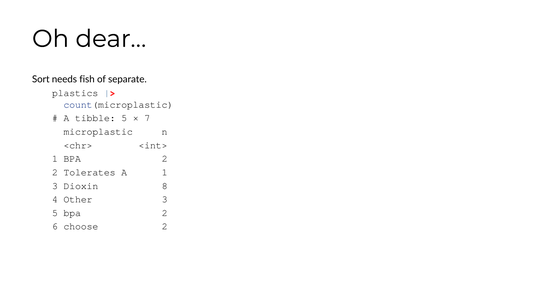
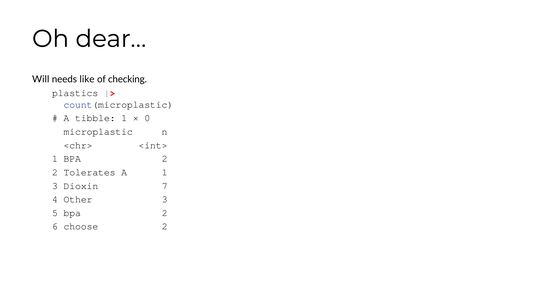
Sort: Sort -> Will
fish: fish -> like
separate: separate -> checking
tibble 5: 5 -> 1
7: 7 -> 0
8: 8 -> 7
